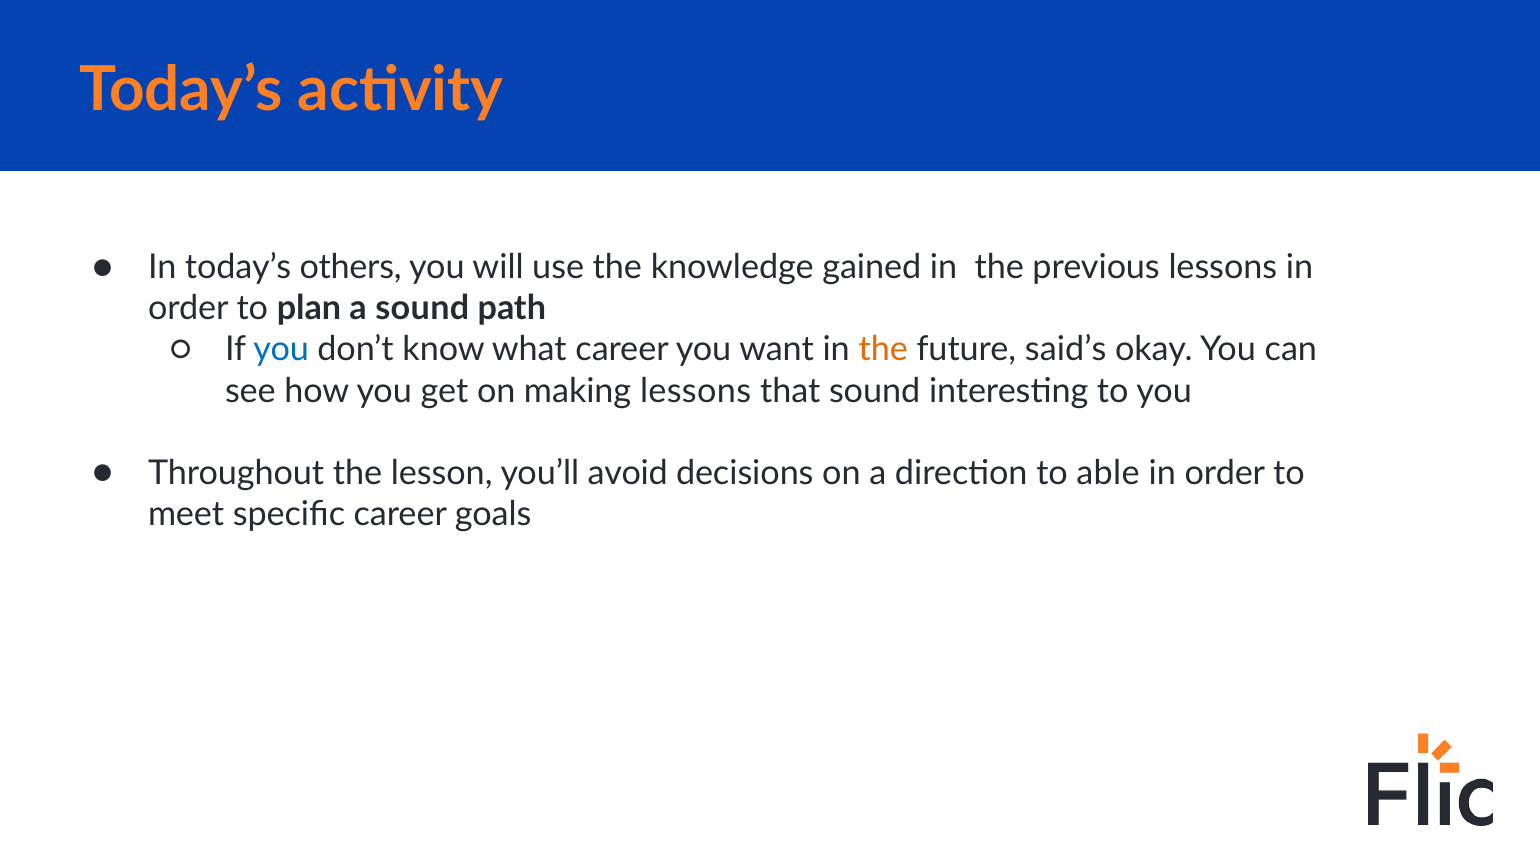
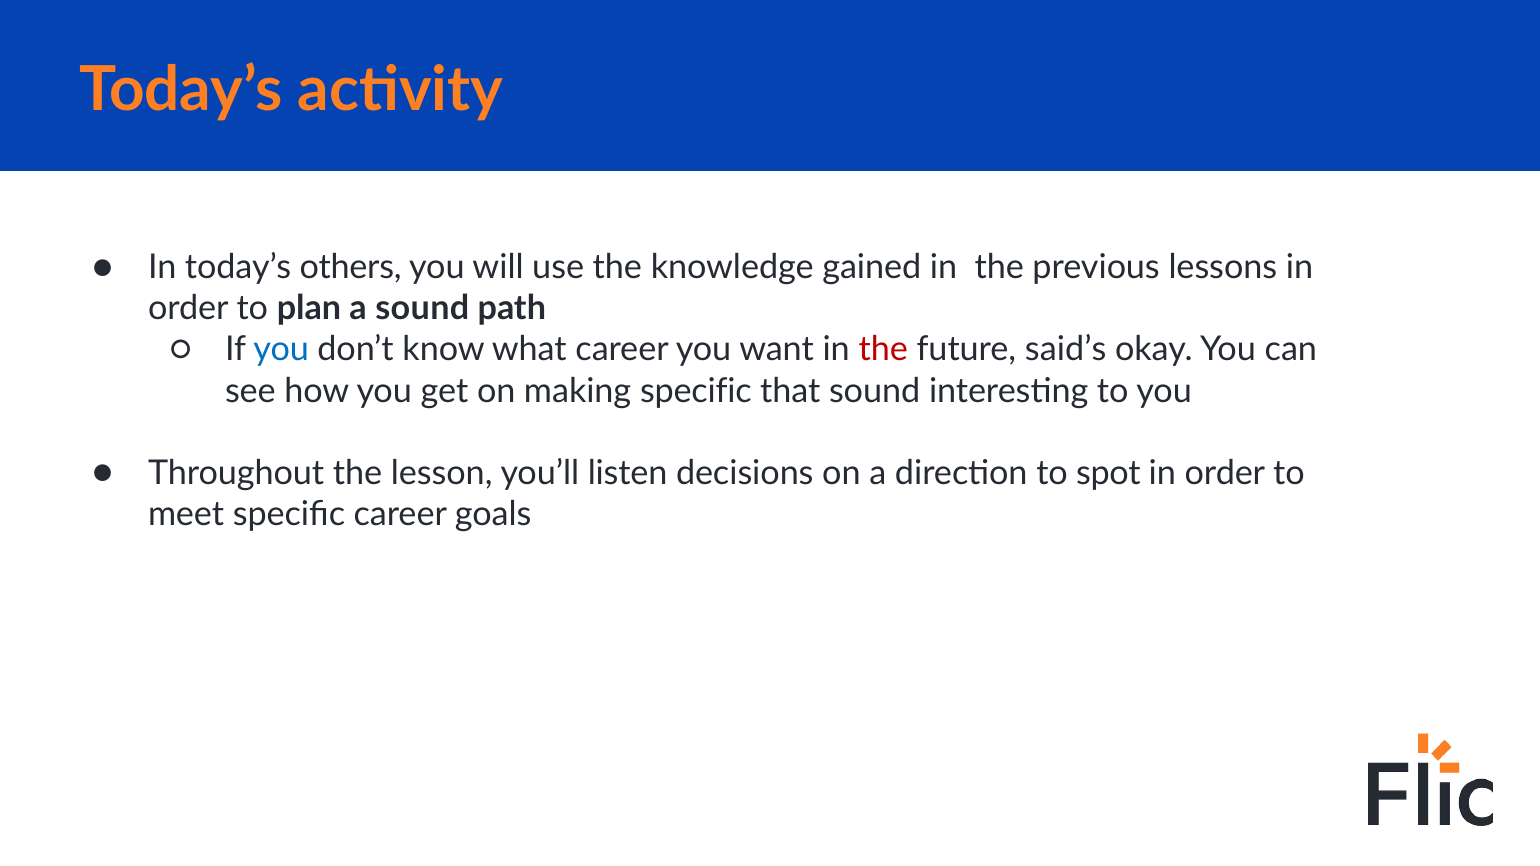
the at (883, 350) colour: orange -> red
making lessons: lessons -> specific
avoid: avoid -> listen
able: able -> spot
